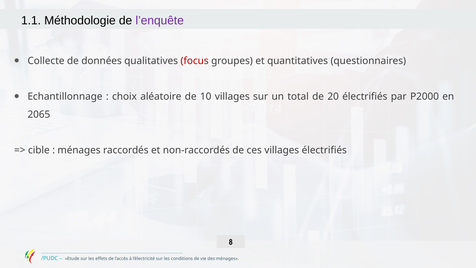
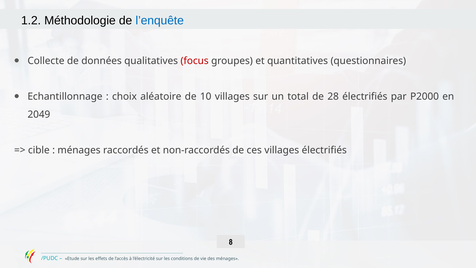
1.1: 1.1 -> 1.2
l’enquête colour: purple -> blue
20: 20 -> 28
2065: 2065 -> 2049
